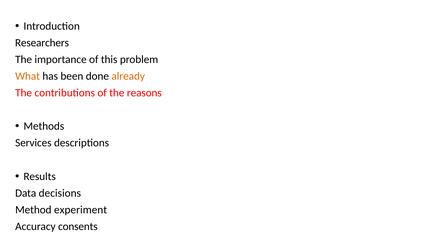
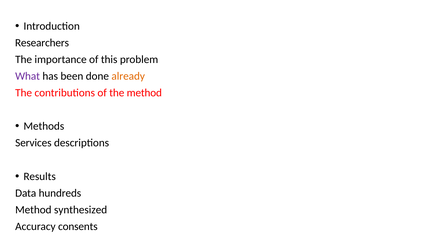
What colour: orange -> purple
the reasons: reasons -> method
decisions: decisions -> hundreds
experiment: experiment -> synthesized
